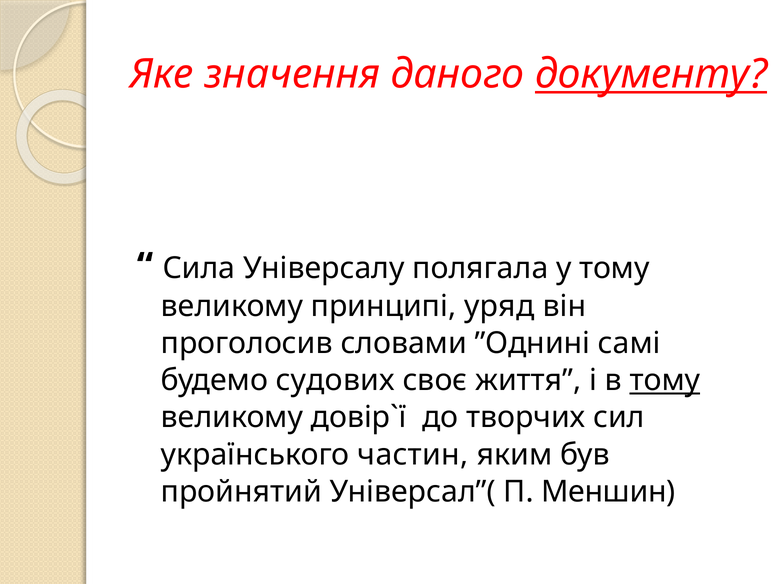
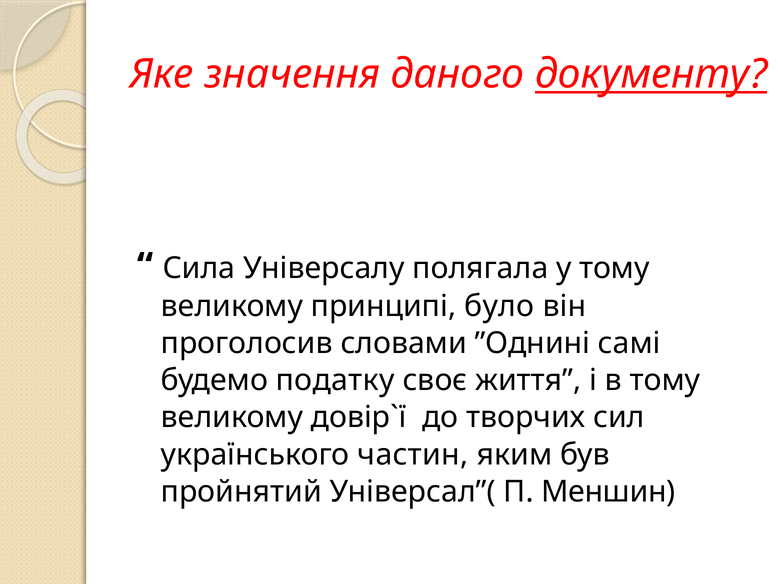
уряд: уряд -> було
судових: судових -> податку
тому at (665, 380) underline: present -> none
